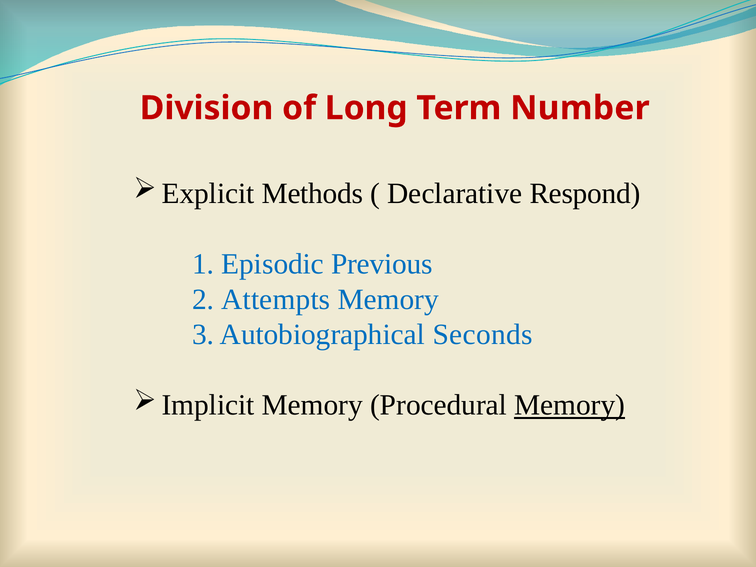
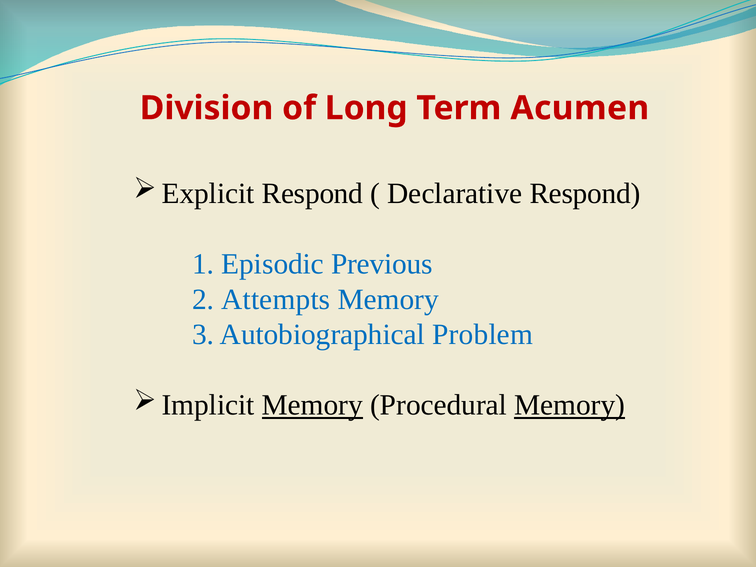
Number: Number -> Acumen
Methods at (312, 193): Methods -> Respond
Seconds: Seconds -> Problem
Memory at (312, 405) underline: none -> present
